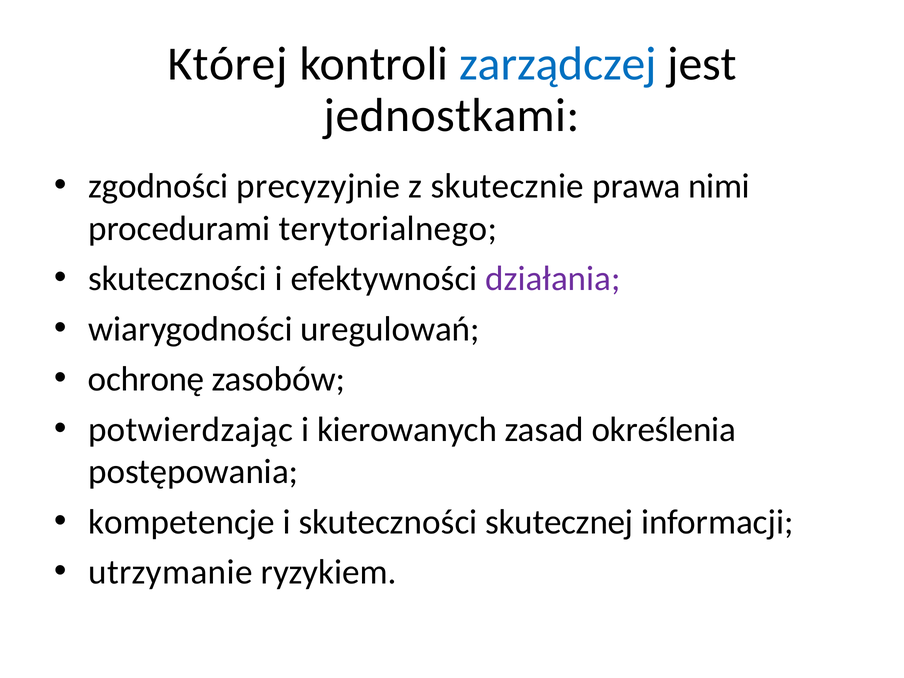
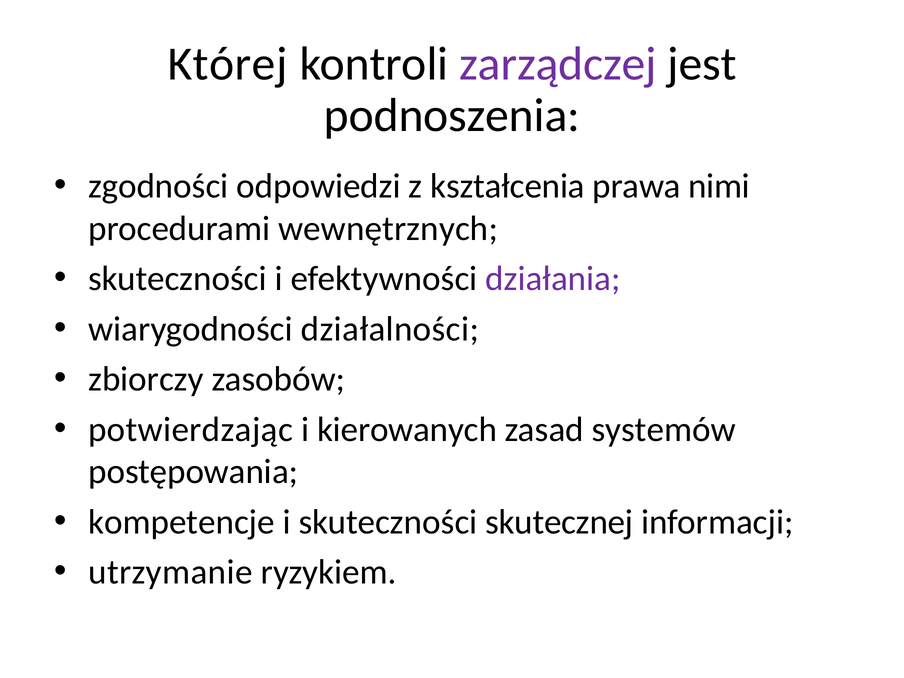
zarządczej colour: blue -> purple
jednostkami: jednostkami -> podnoszenia
precyzyjnie: precyzyjnie -> odpowiedzi
skutecznie: skutecznie -> kształcenia
terytorialnego: terytorialnego -> wewnętrznych
uregulowań: uregulowań -> działalności
ochronę: ochronę -> zbiorczy
określenia: określenia -> systemów
